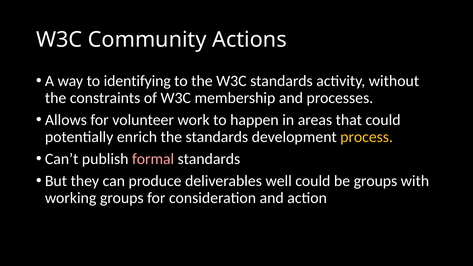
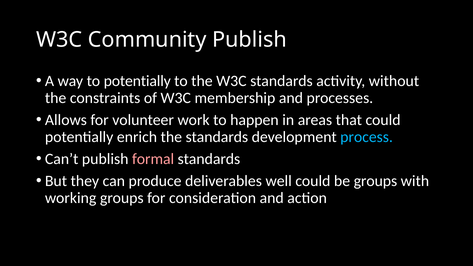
Community Actions: Actions -> Publish
to identifying: identifying -> potentially
process colour: yellow -> light blue
